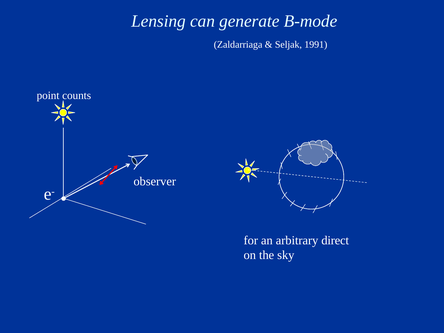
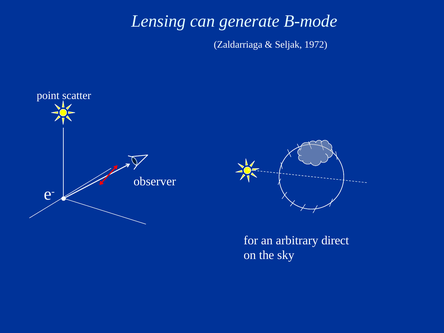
1991: 1991 -> 1972
counts: counts -> scatter
